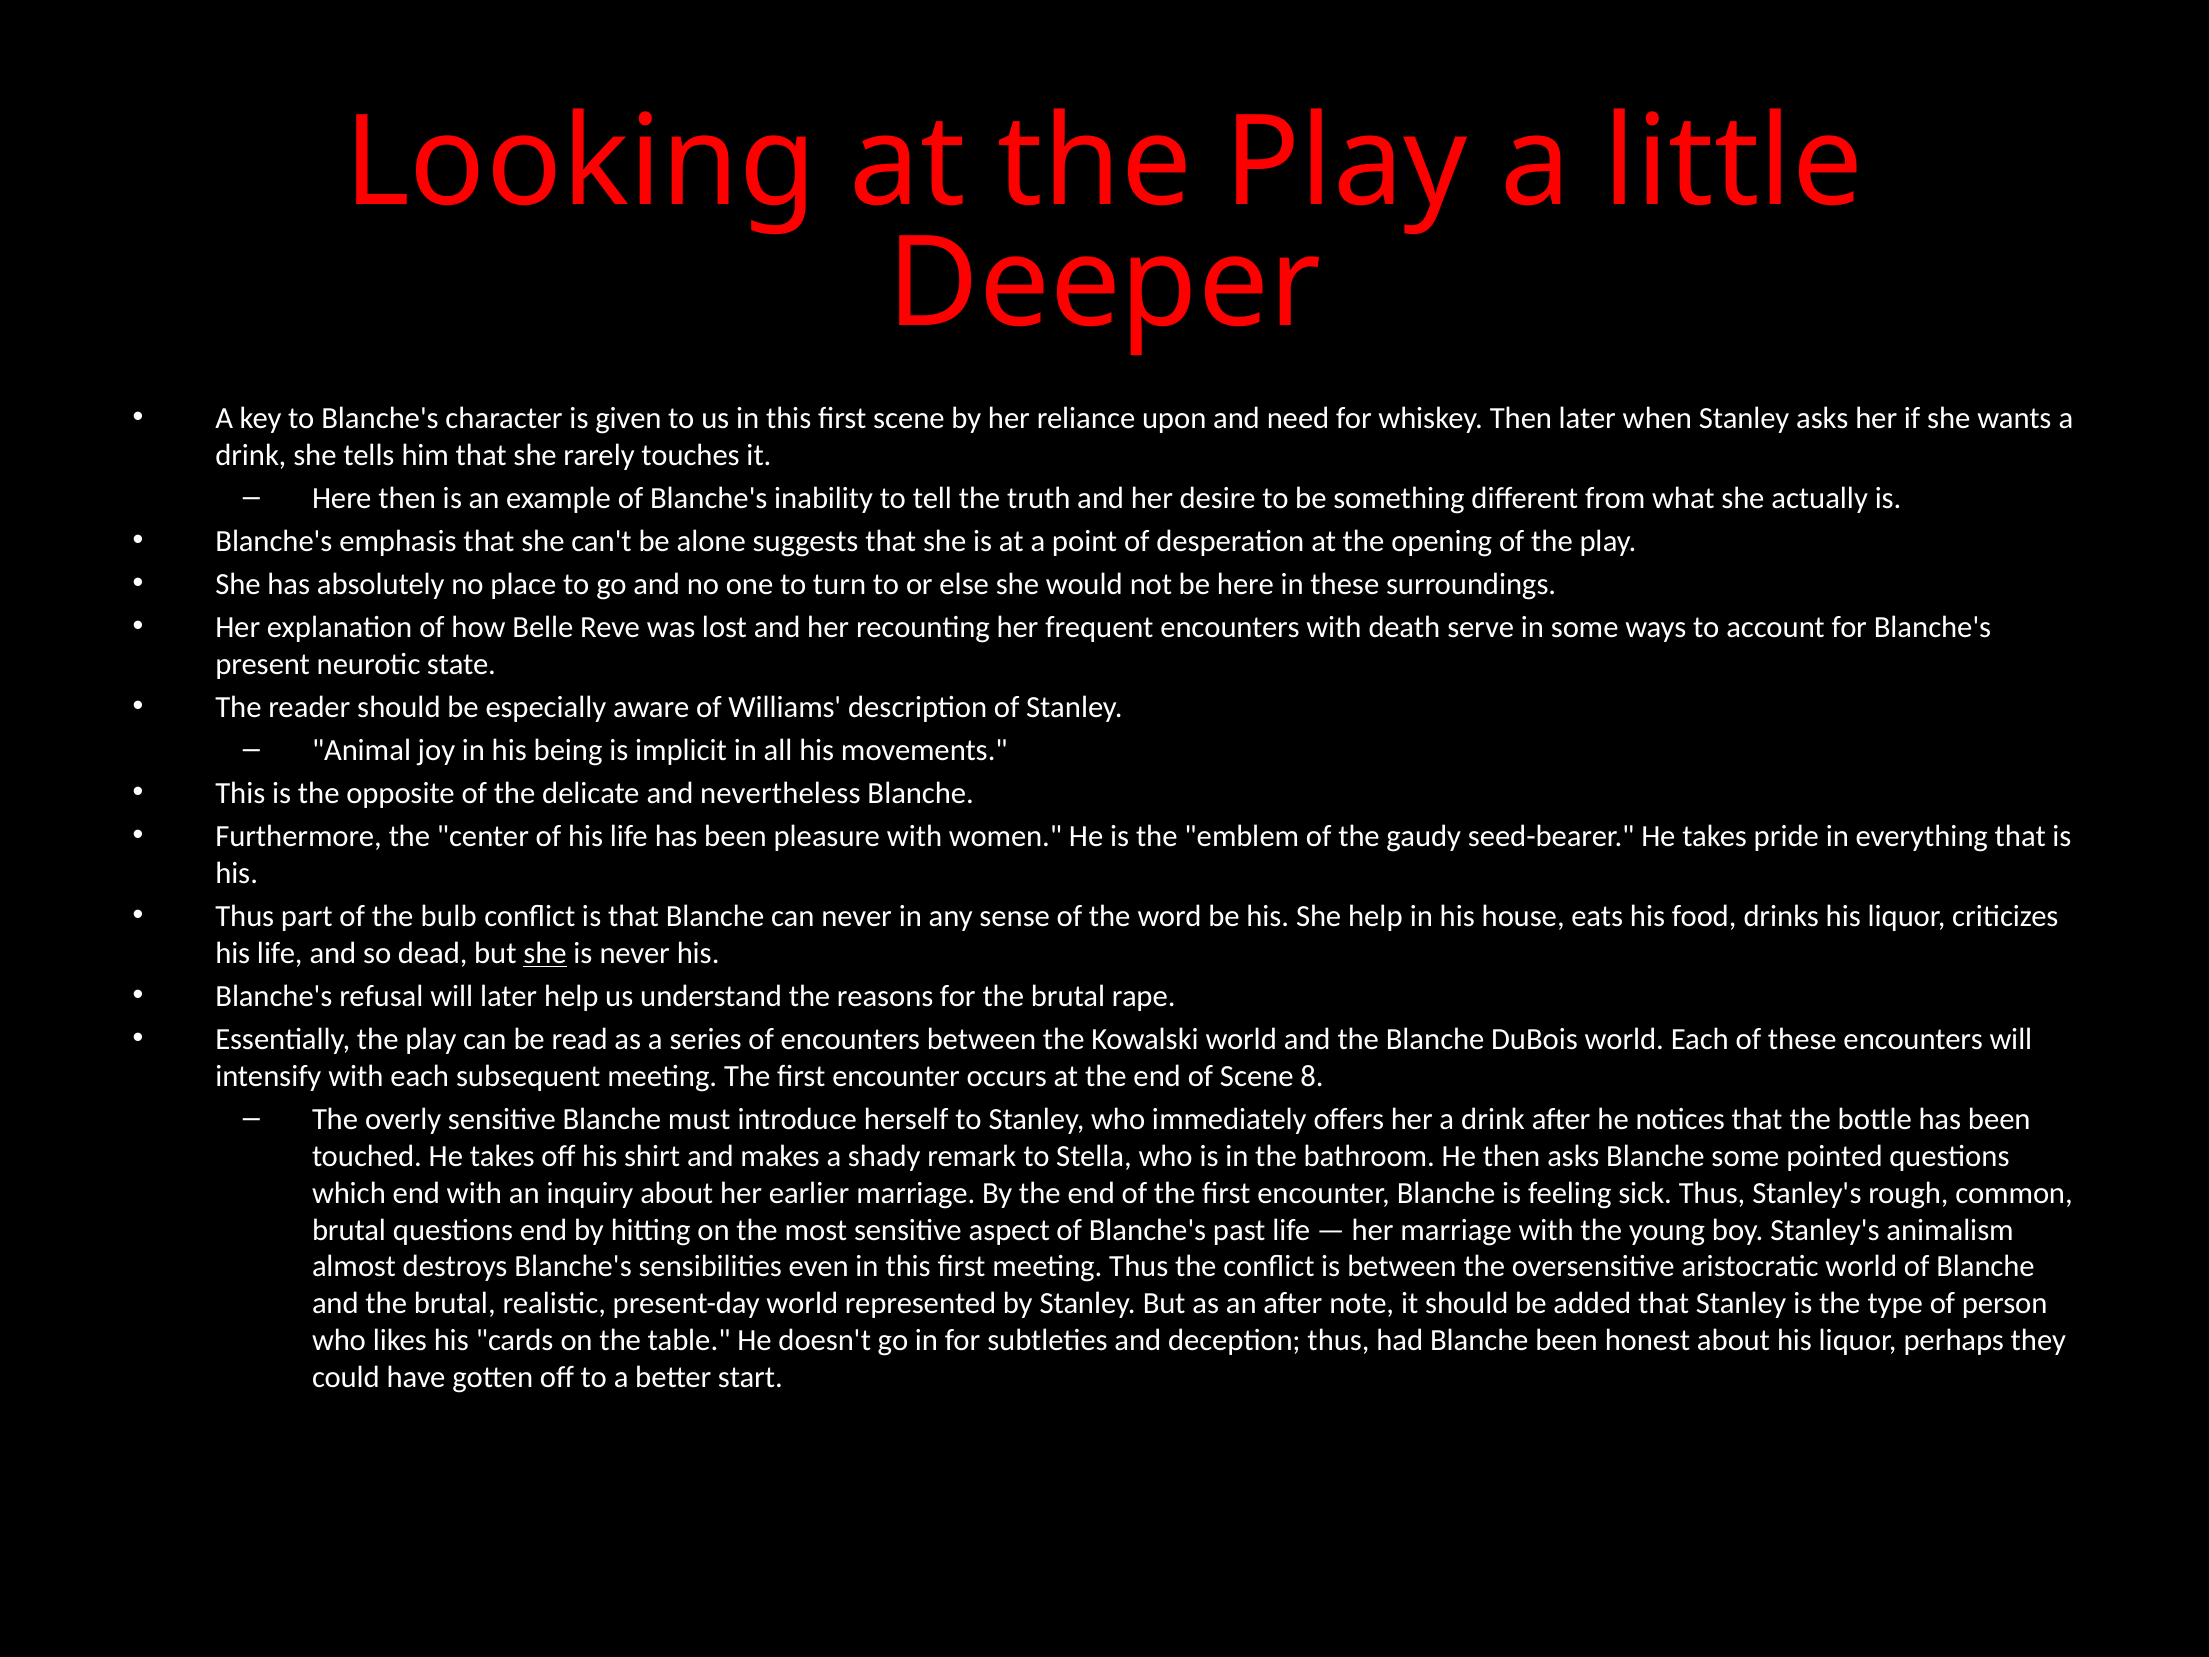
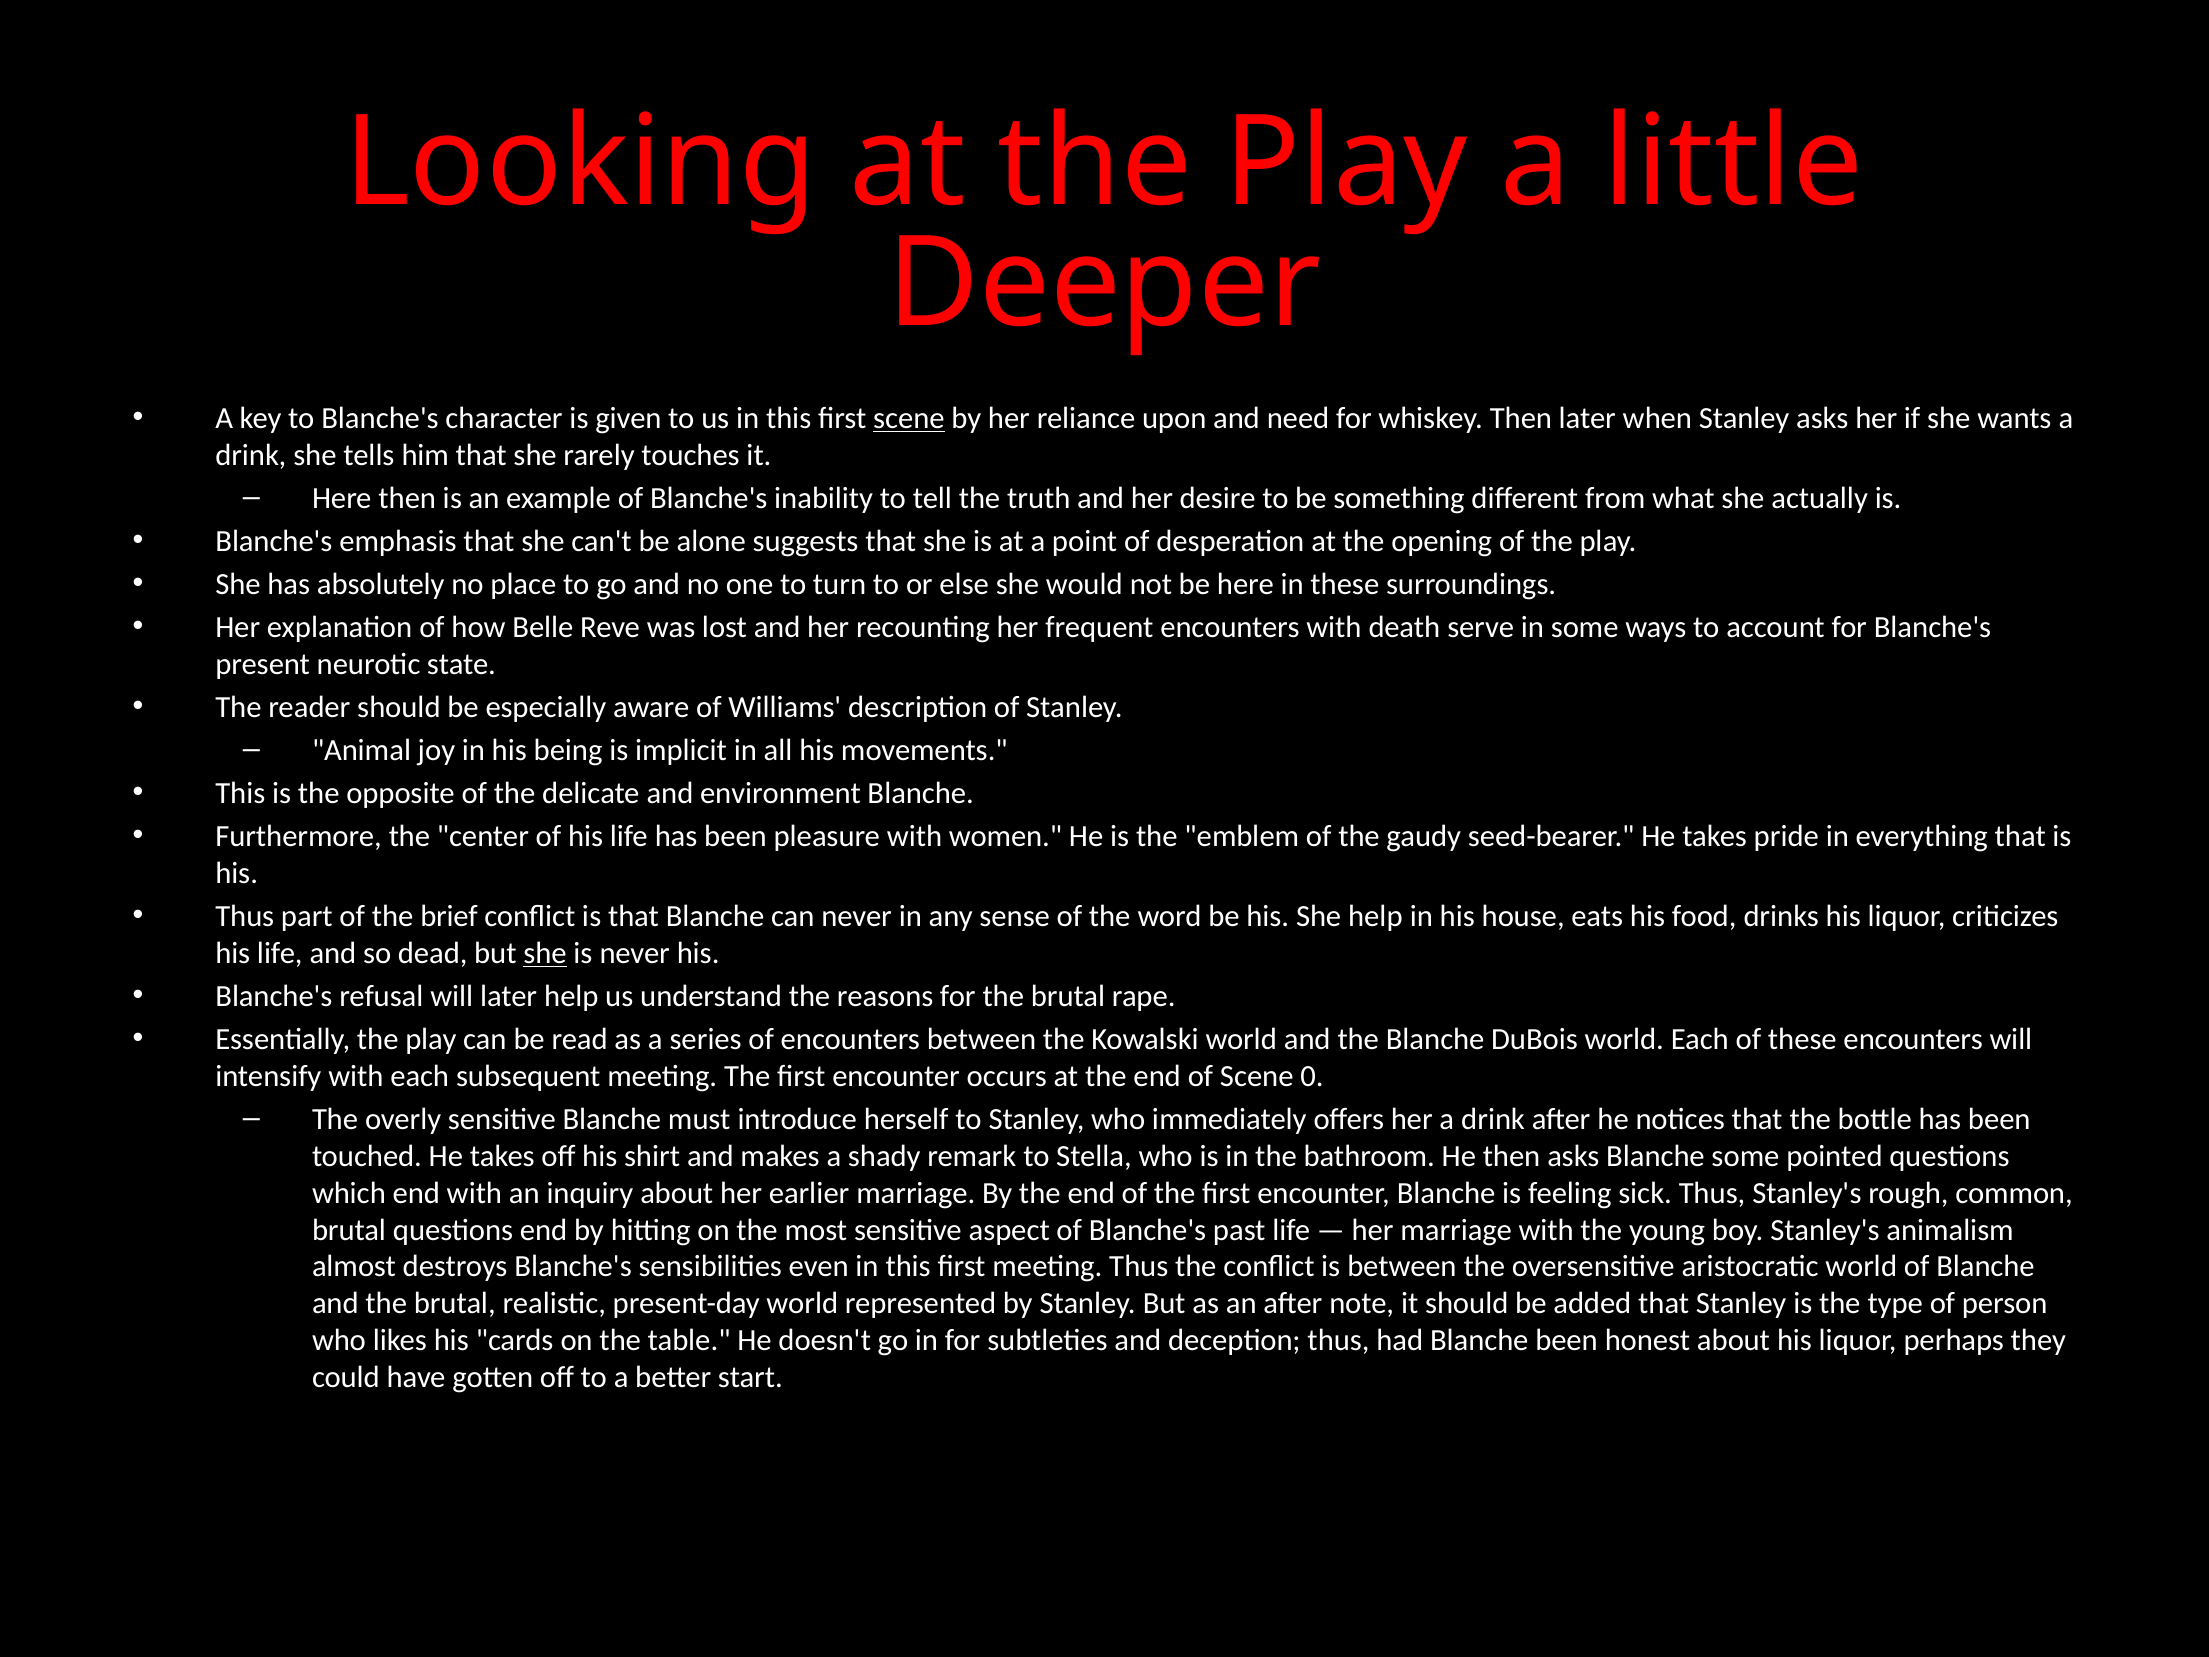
scene at (909, 418) underline: none -> present
nevertheless: nevertheless -> environment
bulb: bulb -> brief
8: 8 -> 0
